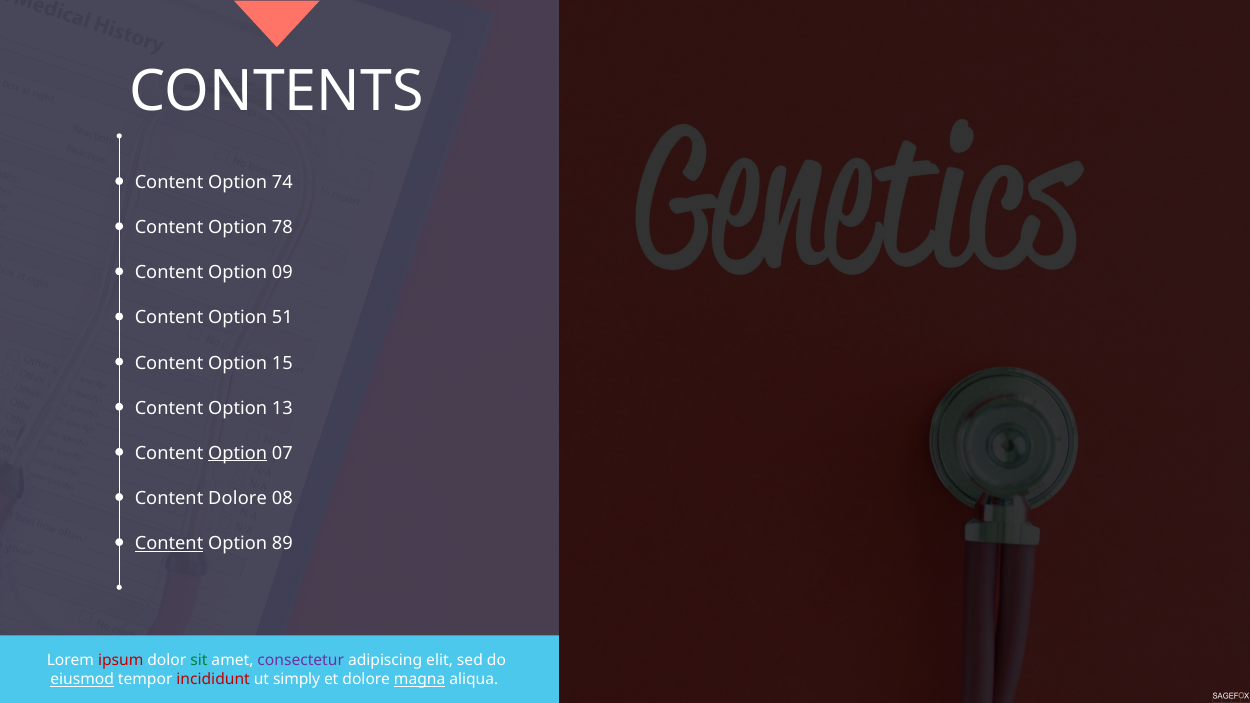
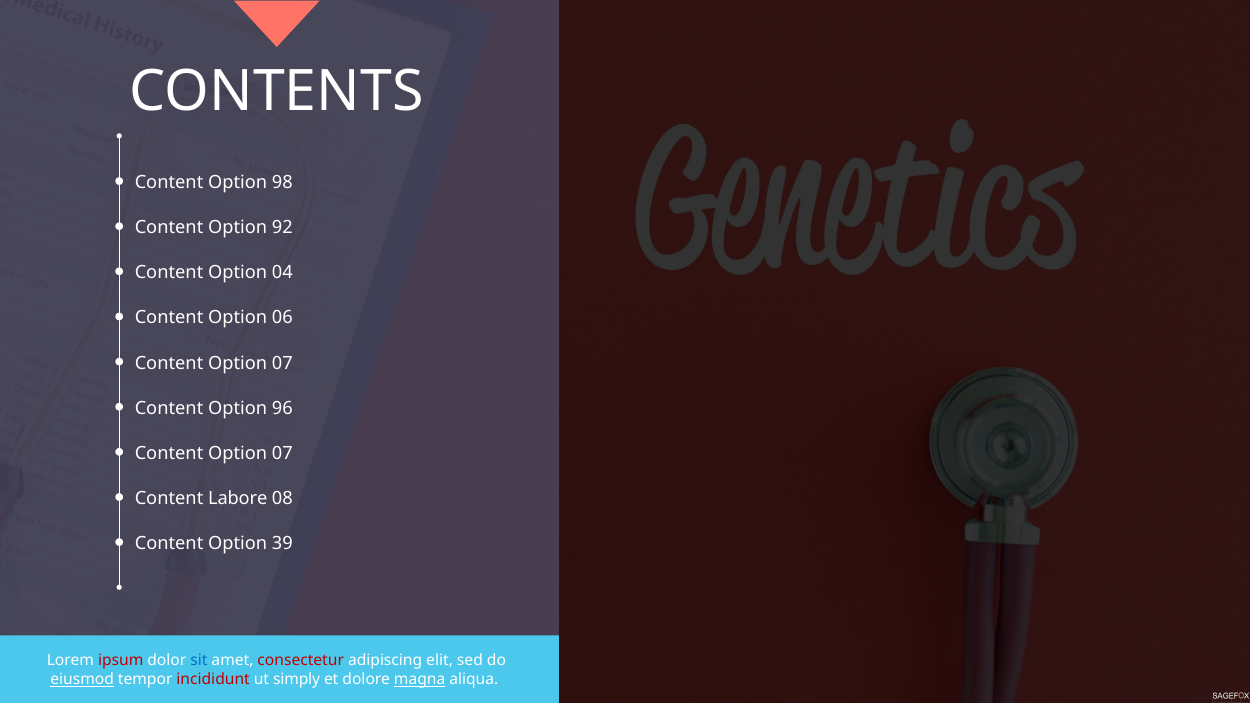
74: 74 -> 98
78: 78 -> 92
09: 09 -> 04
51: 51 -> 06
15 at (282, 363): 15 -> 07
13: 13 -> 96
Option at (238, 453) underline: present -> none
Content Dolore: Dolore -> Labore
Content at (169, 543) underline: present -> none
89: 89 -> 39
sit colour: green -> blue
consectetur colour: purple -> red
